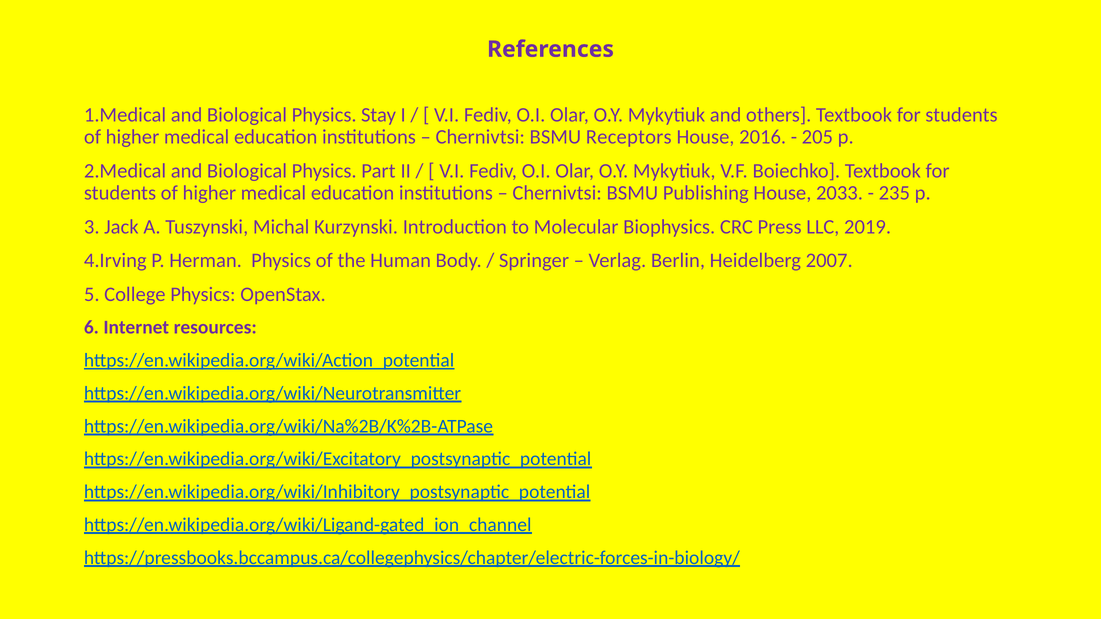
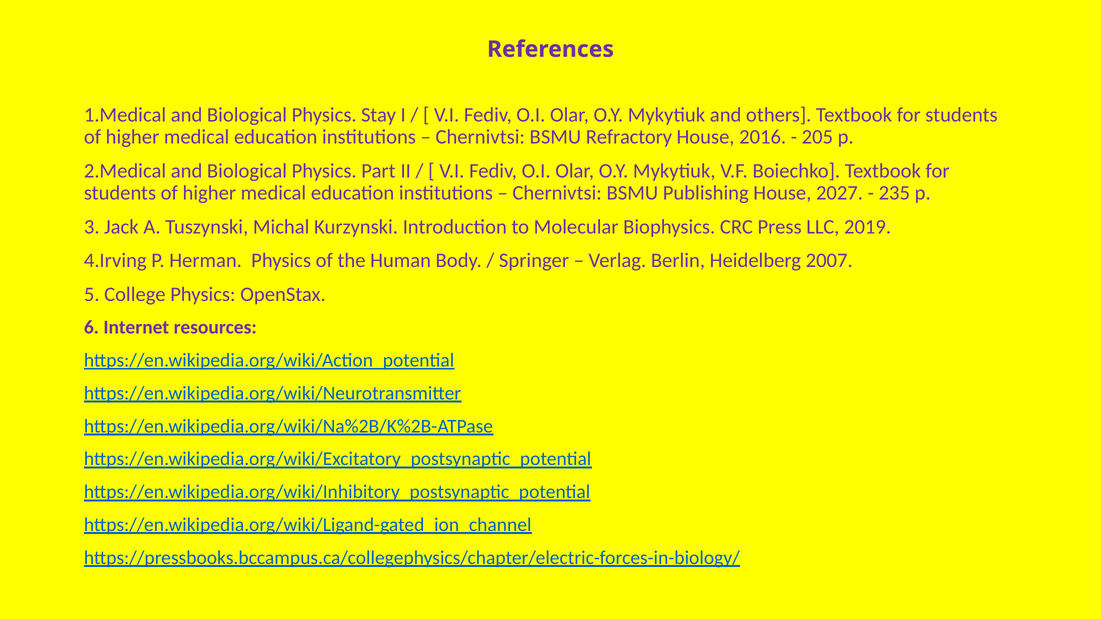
Receptors: Receptors -> Refractory
2033: 2033 -> 2027
